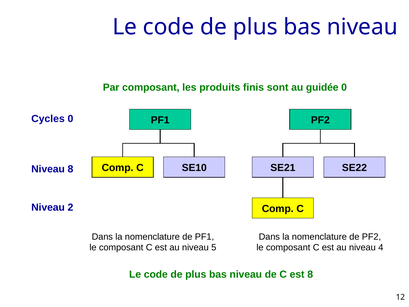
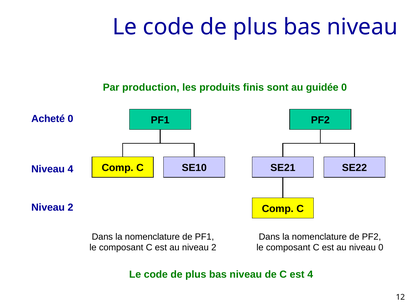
Par composant: composant -> production
Cycles: Cycles -> Acheté
Niveau 8: 8 -> 4
au niveau 5: 5 -> 2
niveau 4: 4 -> 0
est 8: 8 -> 4
